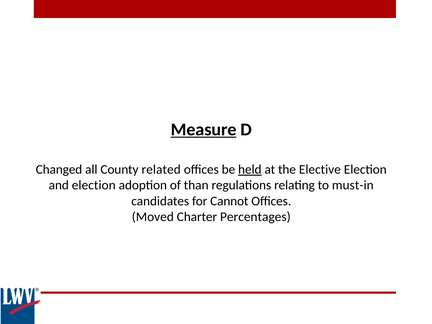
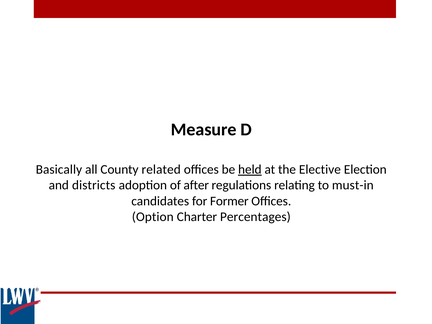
Measure underline: present -> none
Changed: Changed -> Basically
and election: election -> districts
than: than -> after
Cannot: Cannot -> Former
Moved: Moved -> Option
